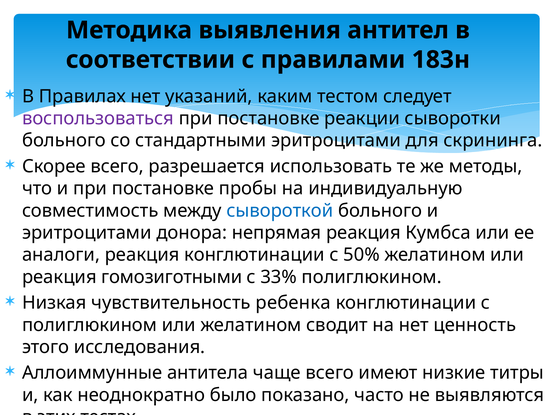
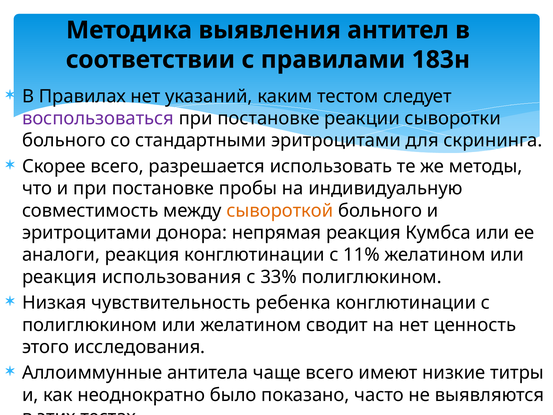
сывороткой colour: blue -> orange
50%: 50% -> 11%
гомозиготными: гомозиготными -> использования
